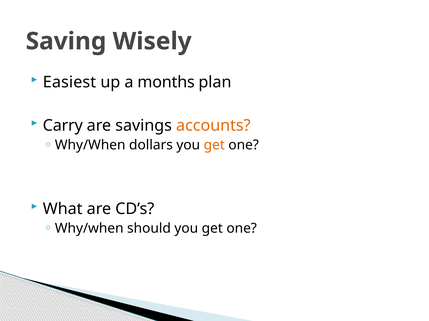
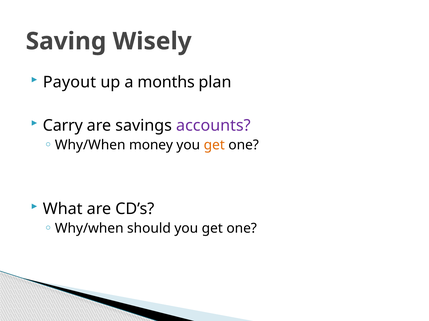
Easiest: Easiest -> Payout
accounts colour: orange -> purple
dollars: dollars -> money
